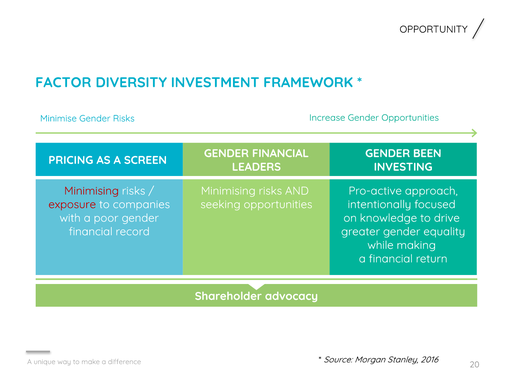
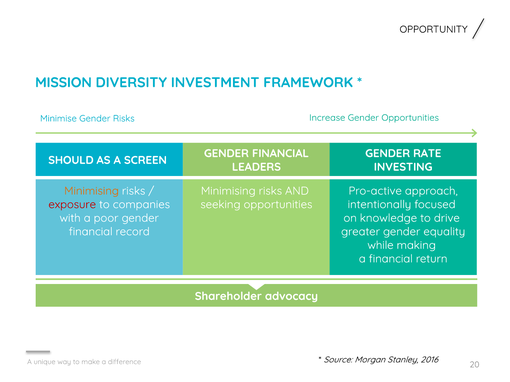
FACTOR: FACTOR -> MISSION
BEEN: BEEN -> RATE
PRICING: PRICING -> SHOULD
Minimising at (92, 191) colour: red -> orange
